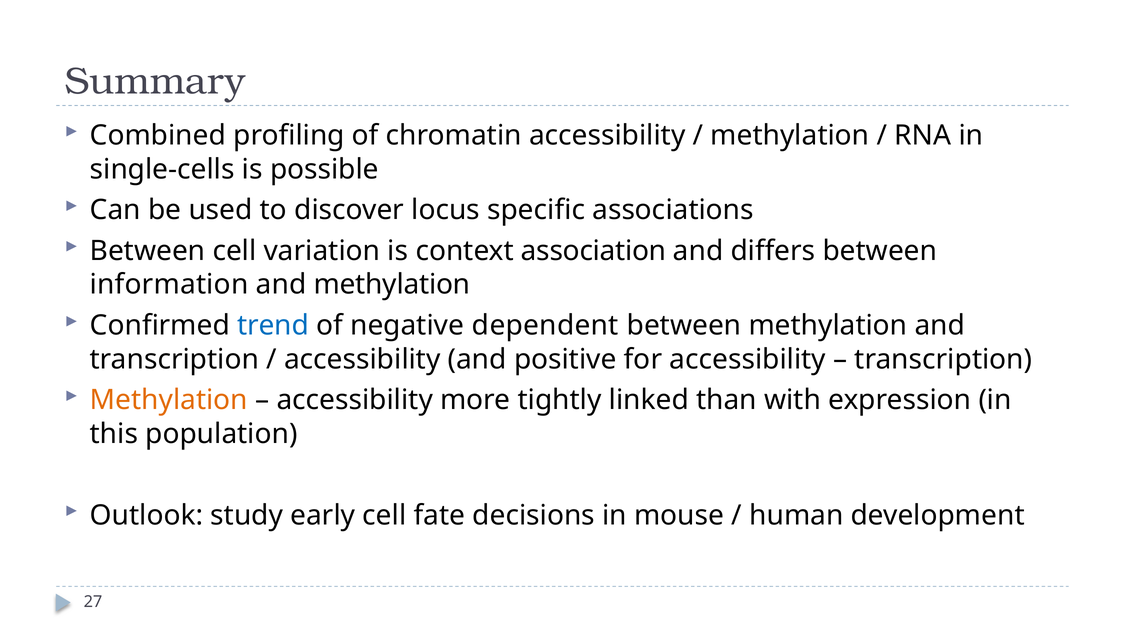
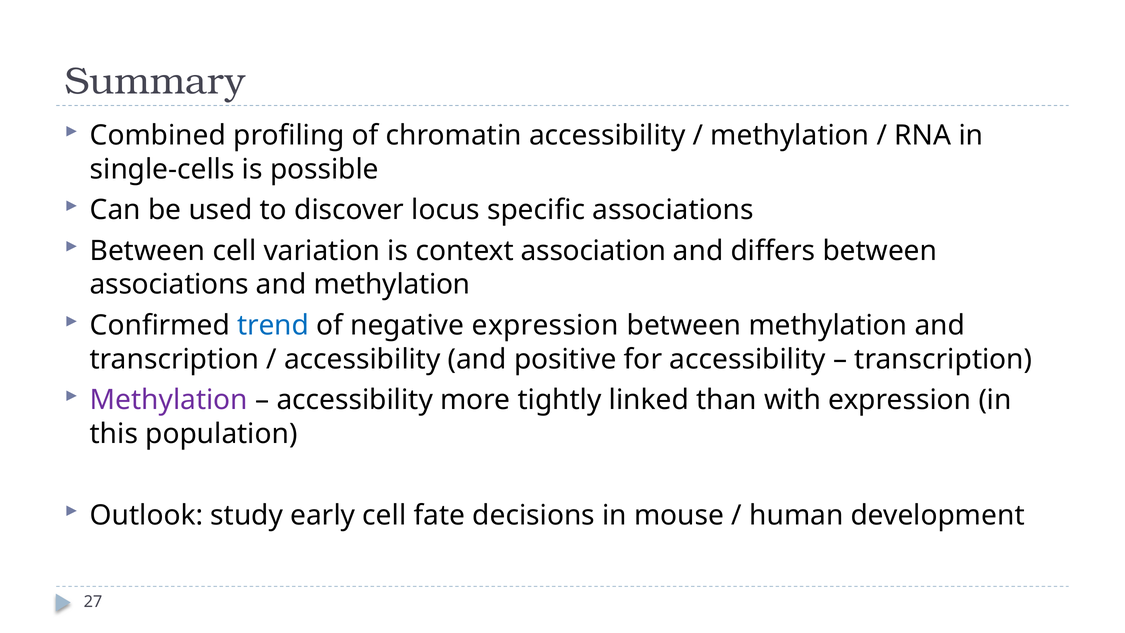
information at (169, 285): information -> associations
negative dependent: dependent -> expression
Methylation at (169, 400) colour: orange -> purple
